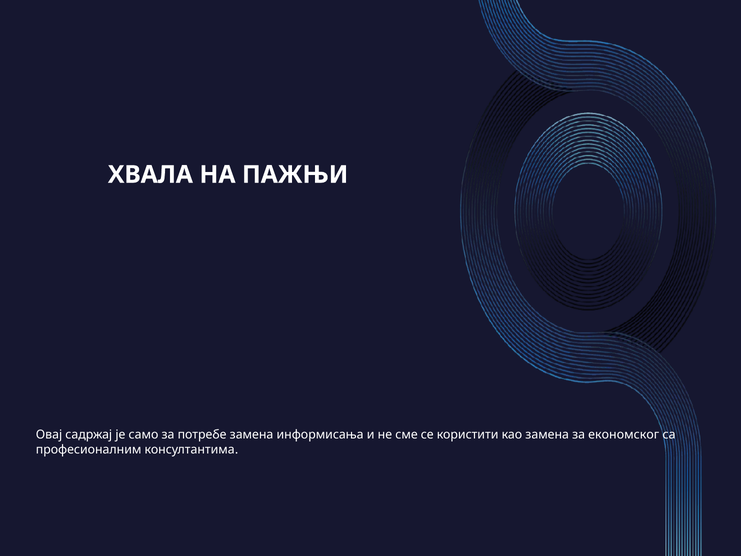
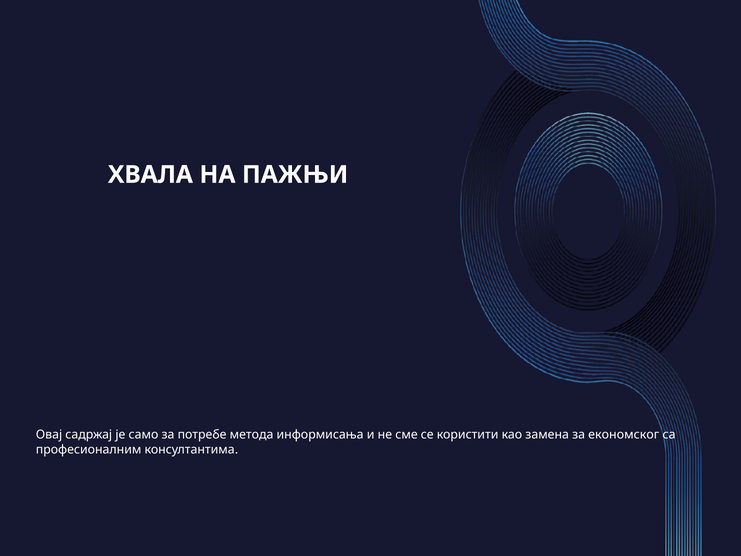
потребе замена: замена -> метода
